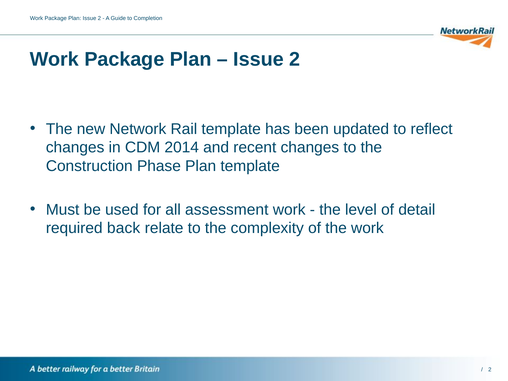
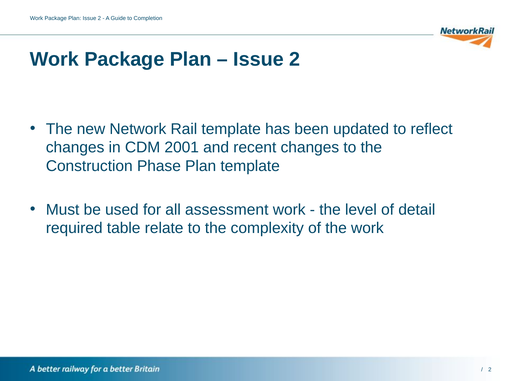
2014: 2014 -> 2001
back: back -> table
